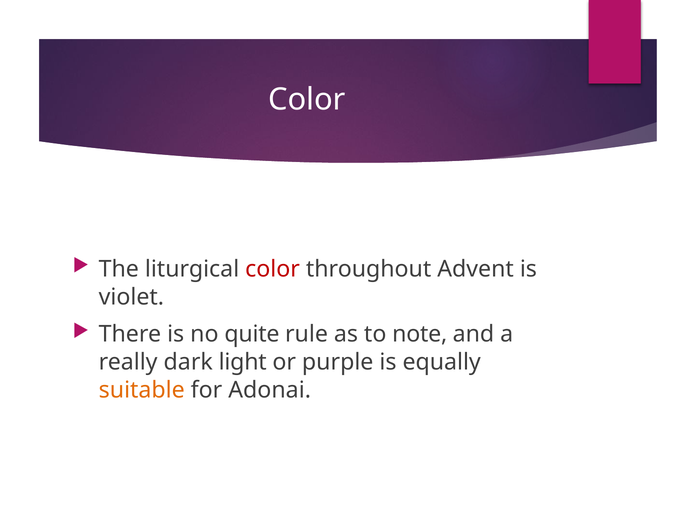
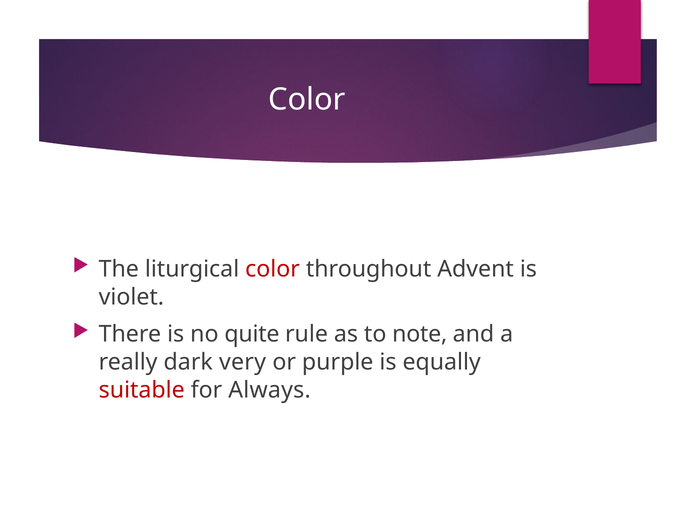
light: light -> very
suitable colour: orange -> red
Adonai: Adonai -> Always
